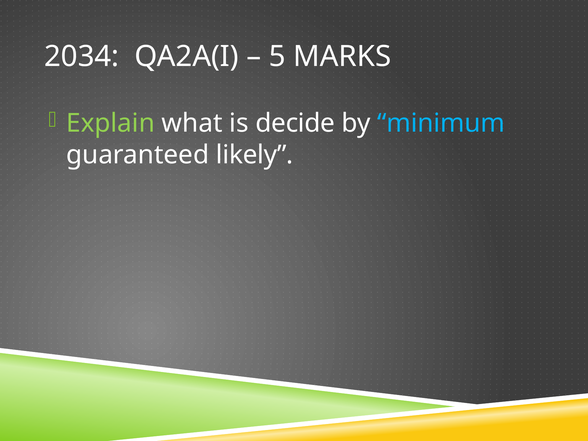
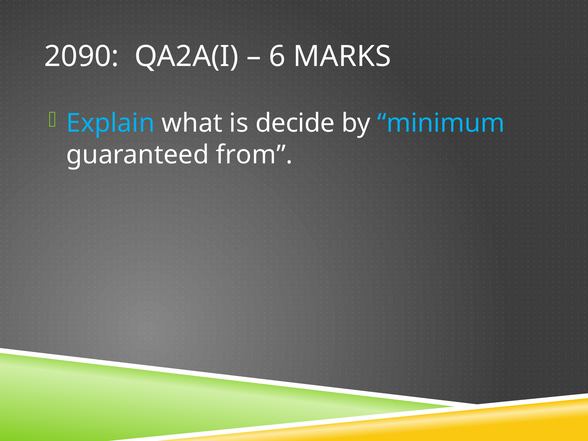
2034: 2034 -> 2090
5: 5 -> 6
Explain colour: light green -> light blue
likely: likely -> from
